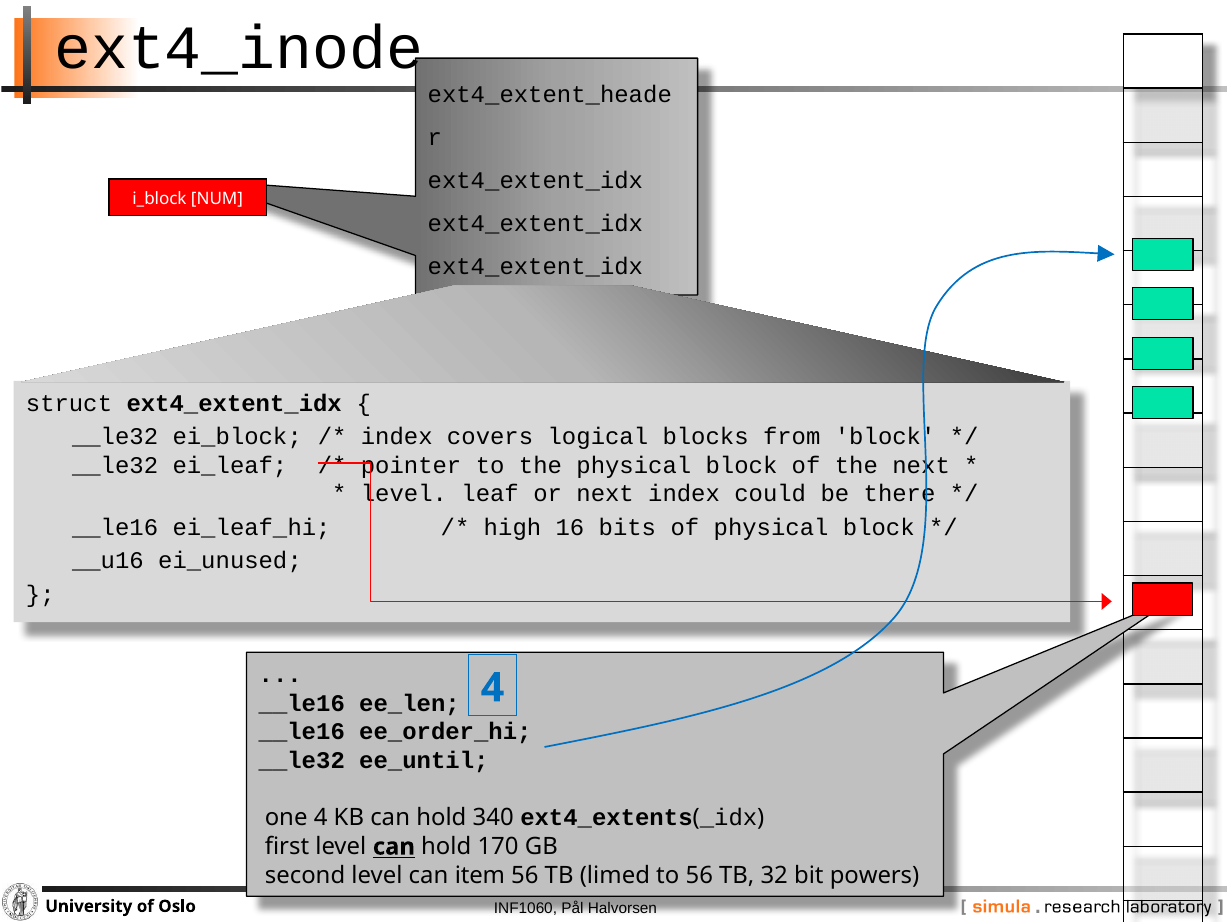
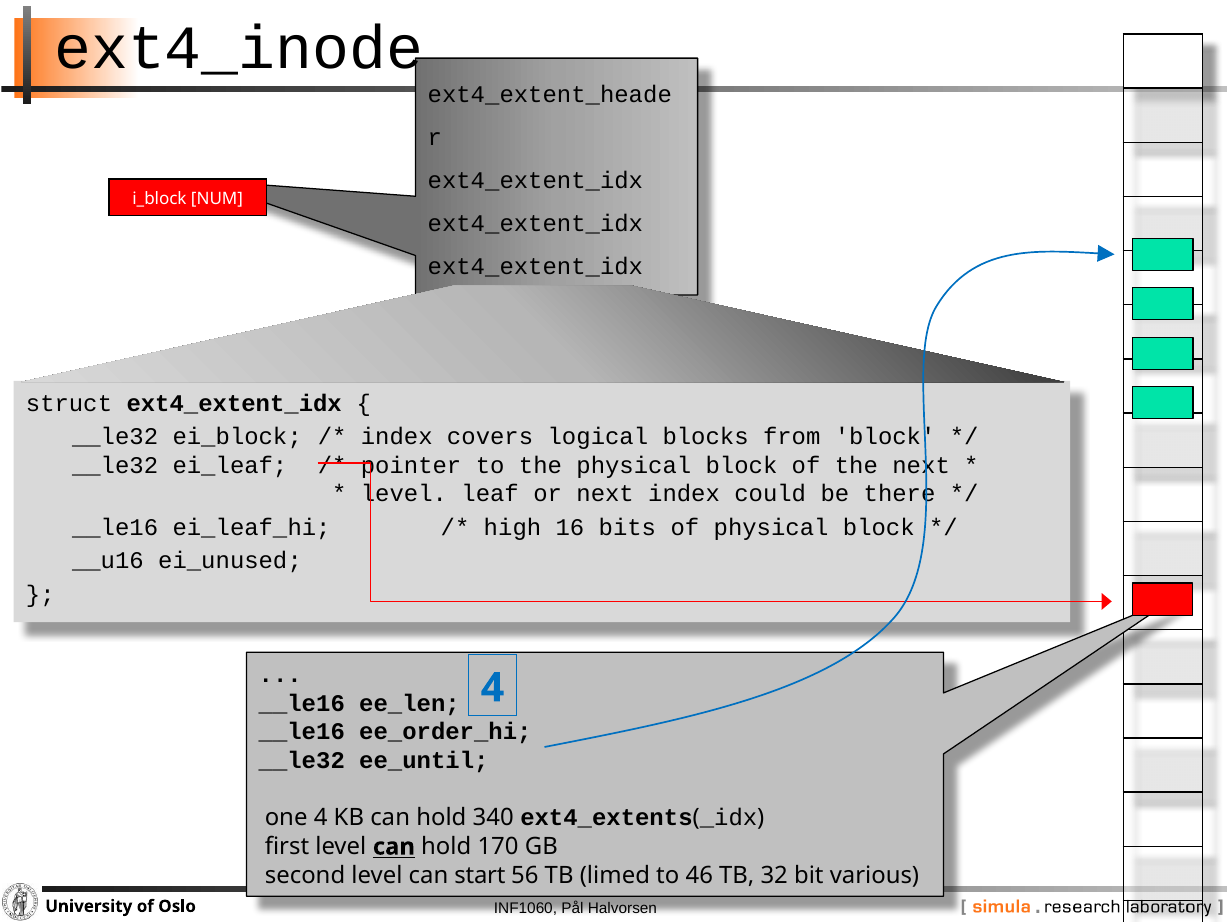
item: item -> start
to 56: 56 -> 46
powers: powers -> various
